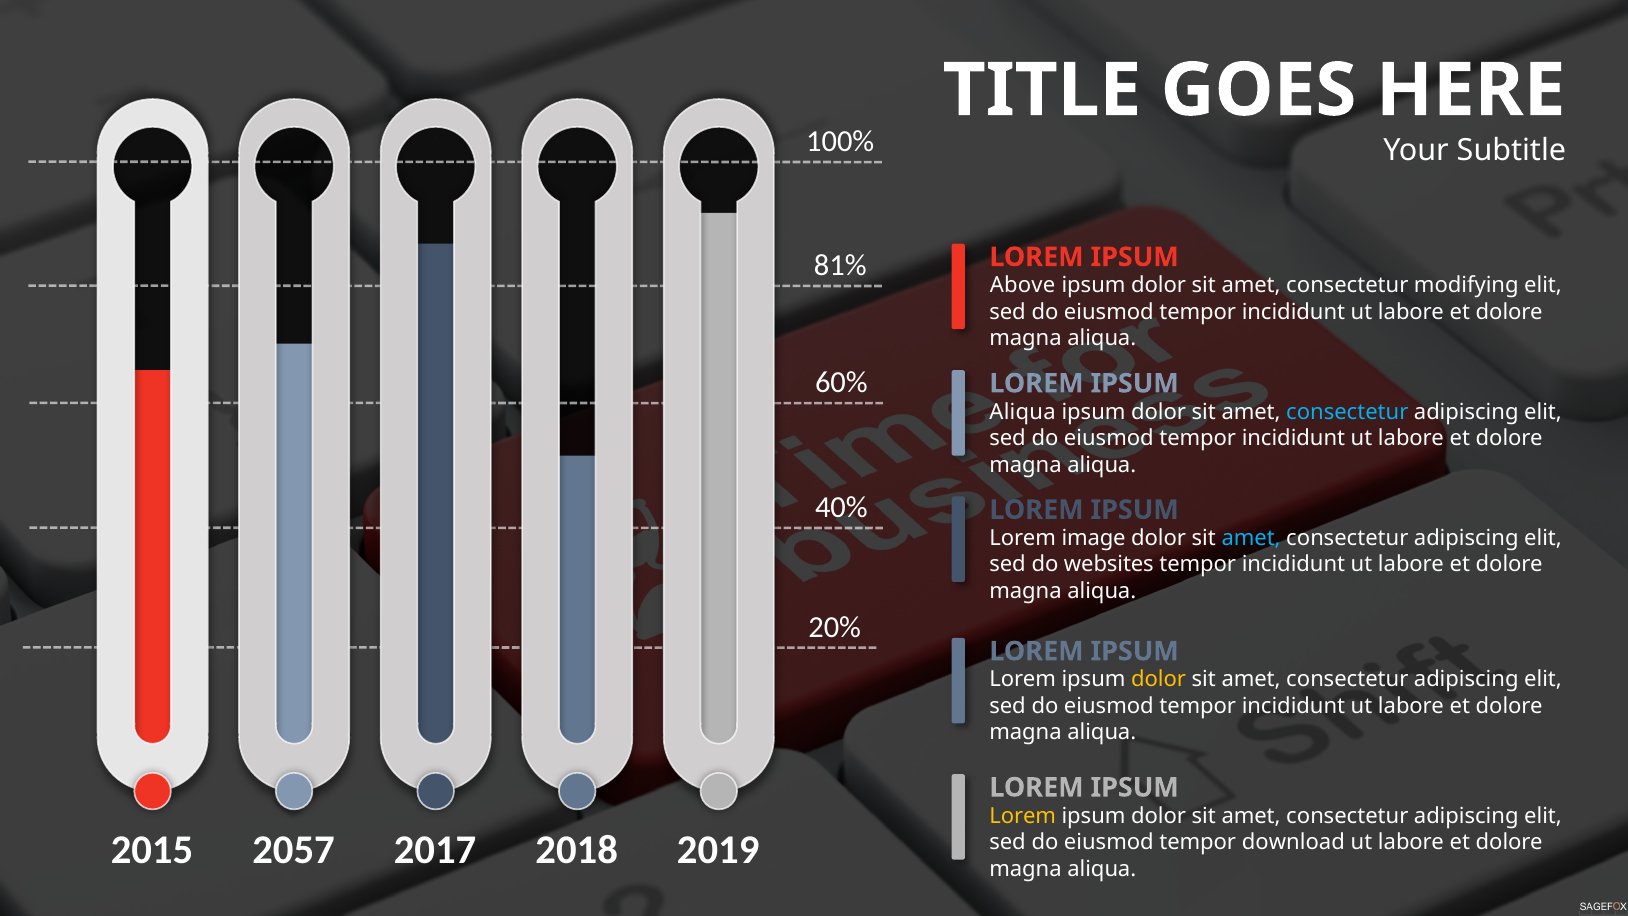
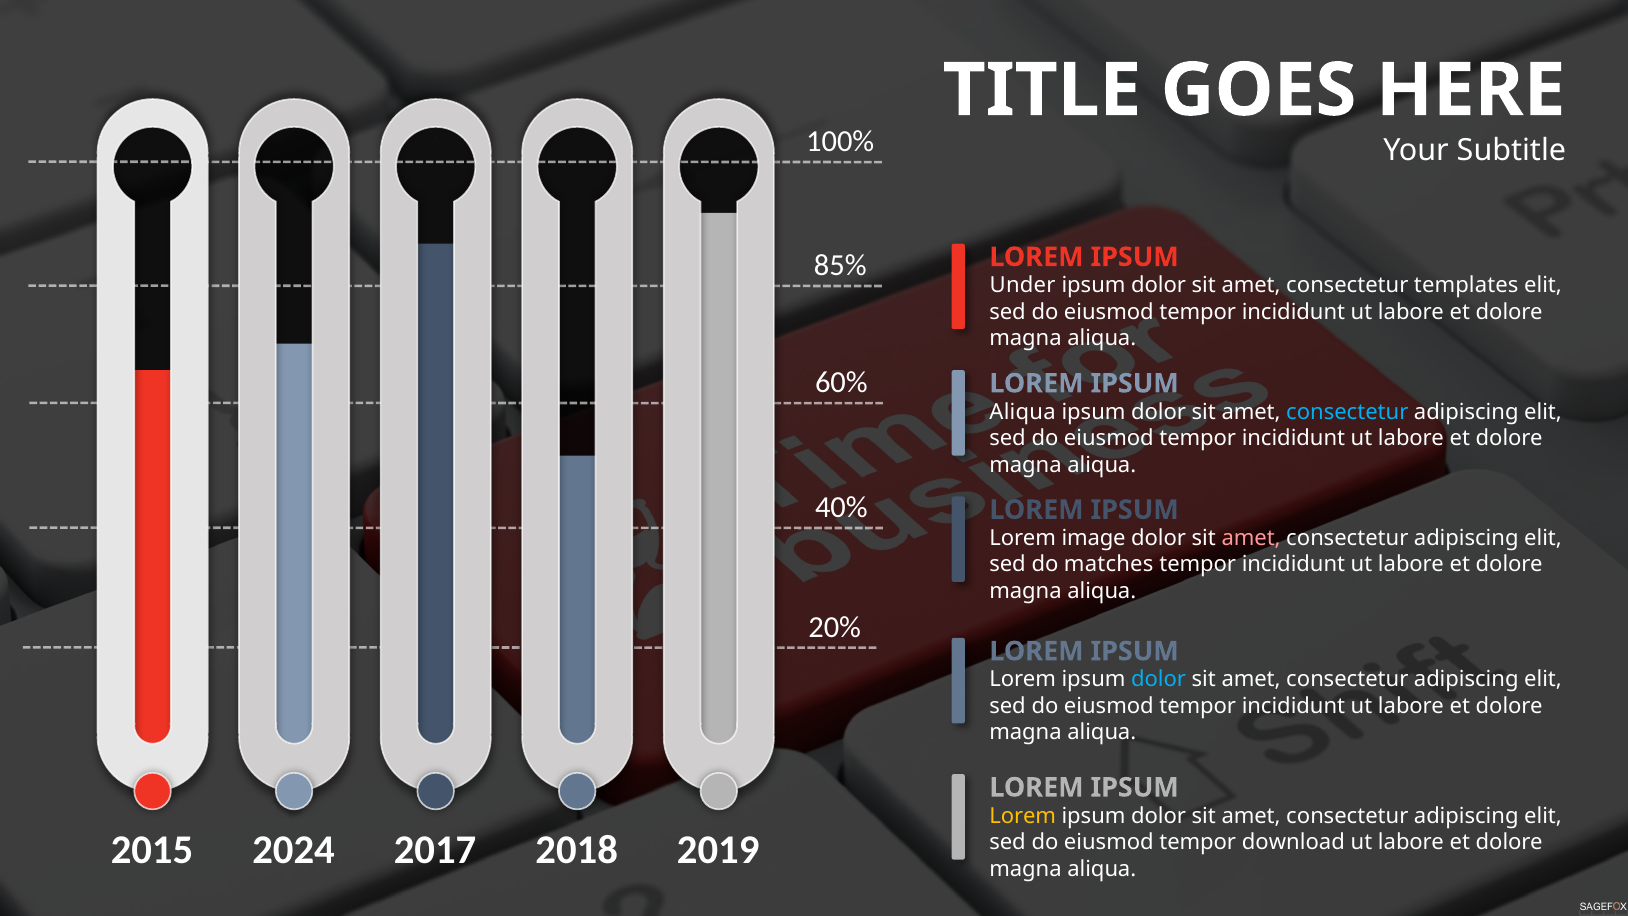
81%: 81% -> 85%
Above: Above -> Under
modifying: modifying -> templates
amet at (1251, 538) colour: light blue -> pink
websites: websites -> matches
dolor at (1159, 679) colour: yellow -> light blue
2057: 2057 -> 2024
